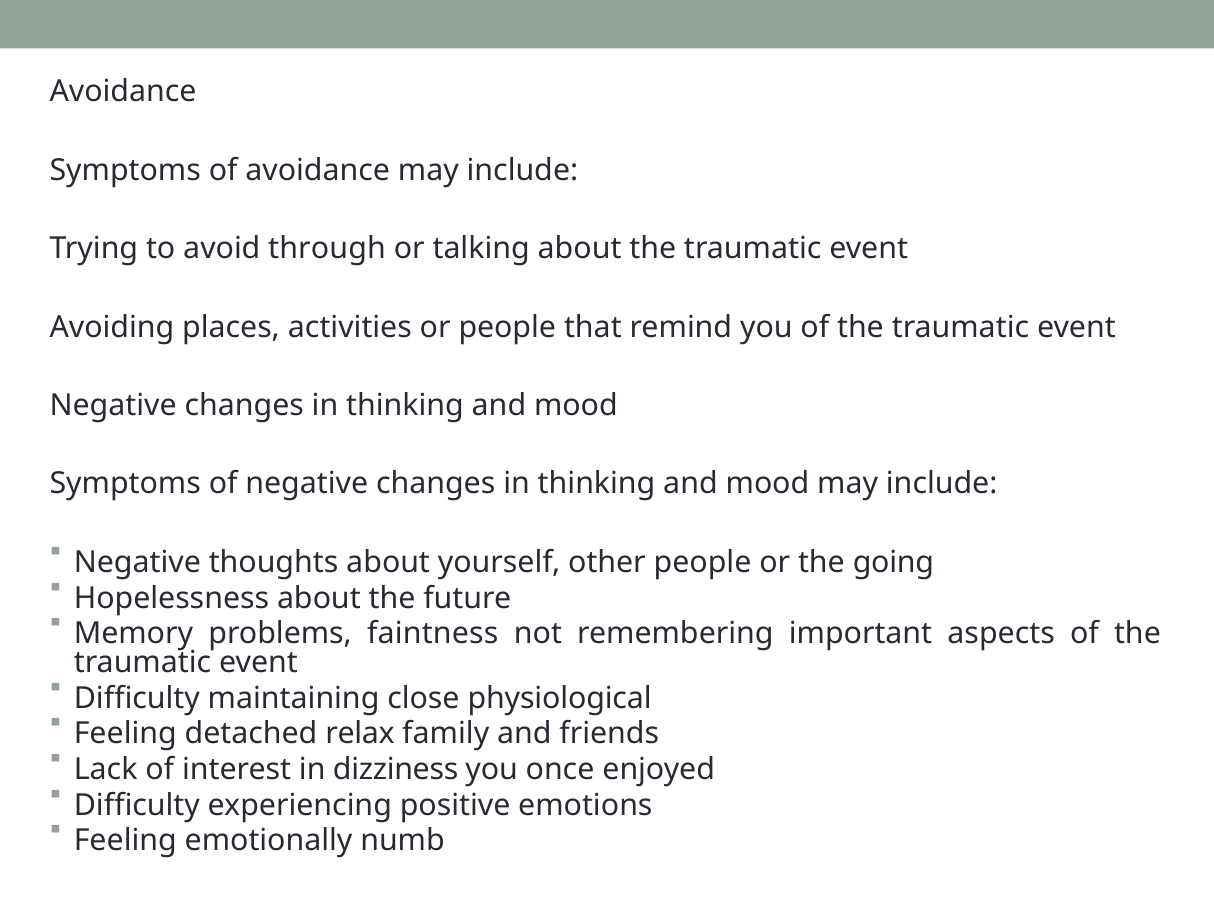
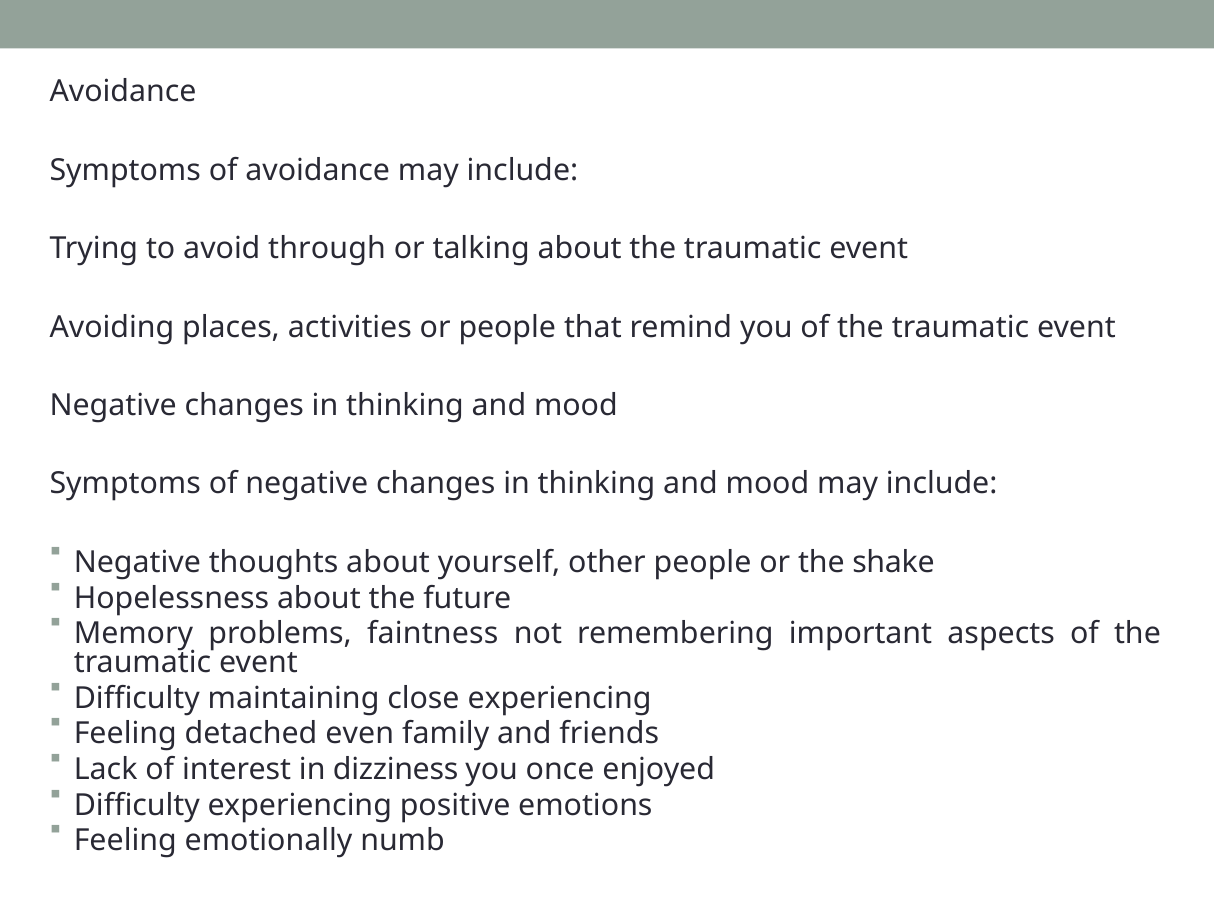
going: going -> shake
close physiological: physiological -> experiencing
relax: relax -> even
